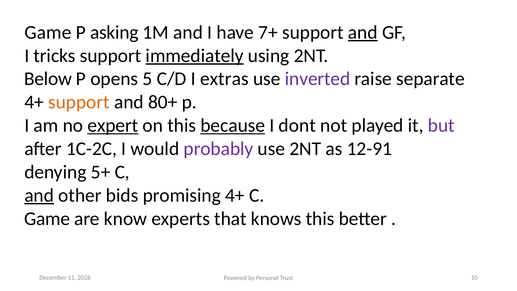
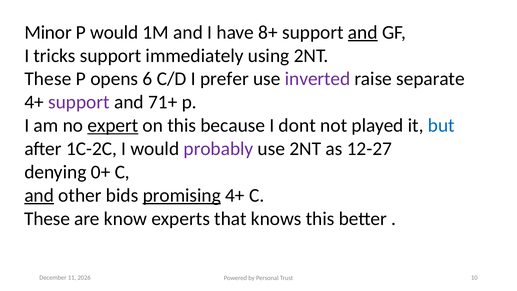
Game at (48, 32): Game -> Minor
P asking: asking -> would
7+: 7+ -> 8+
immediately underline: present -> none
Below at (48, 79): Below -> These
5: 5 -> 6
extras: extras -> prefer
support at (79, 102) colour: orange -> purple
80+: 80+ -> 71+
because underline: present -> none
but colour: purple -> blue
12-91: 12-91 -> 12-27
5+: 5+ -> 0+
promising underline: none -> present
Game at (47, 218): Game -> These
